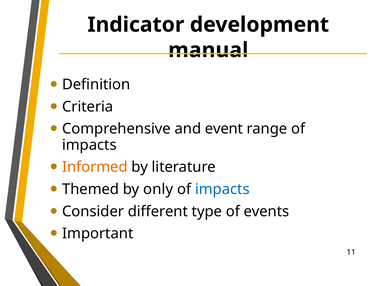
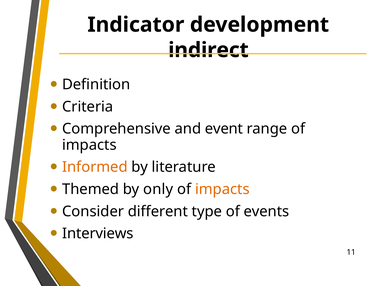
manual: manual -> indirect
impacts at (222, 189) colour: blue -> orange
Important: Important -> Interviews
